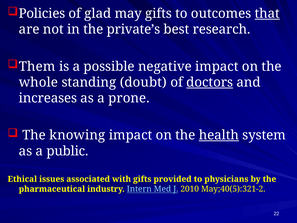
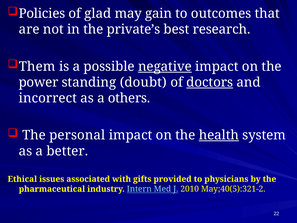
may gifts: gifts -> gain
that underline: present -> none
negative underline: none -> present
whole: whole -> power
increases: increases -> incorrect
prone: prone -> others
knowing: knowing -> personal
public: public -> better
